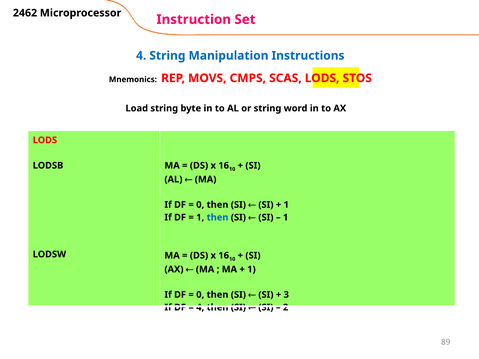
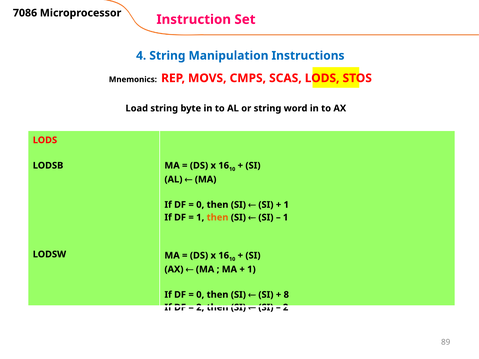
2462: 2462 -> 7086
then at (218, 218) colour: blue -> orange
3: 3 -> 8
4 at (200, 308): 4 -> 2
